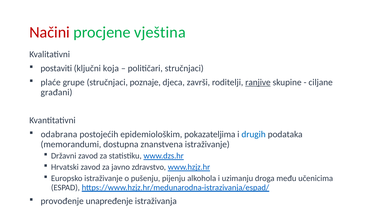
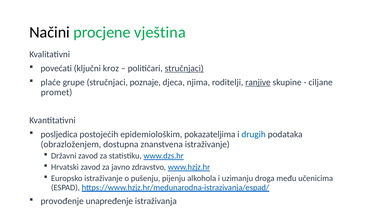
Načini colour: red -> black
postaviti: postaviti -> povećati
koja: koja -> kroz
stručnjaci at (184, 68) underline: none -> present
završi: završi -> njima
građani: građani -> promet
odabrana: odabrana -> posljedica
memorandumi: memorandumi -> obrazloženjem
